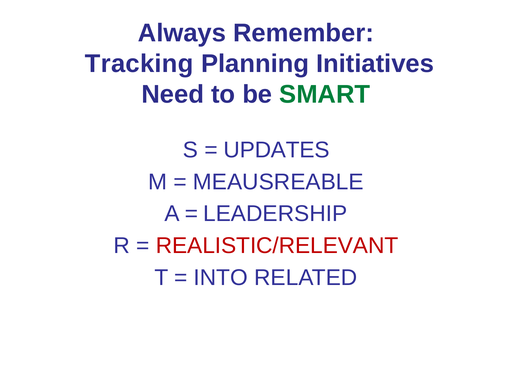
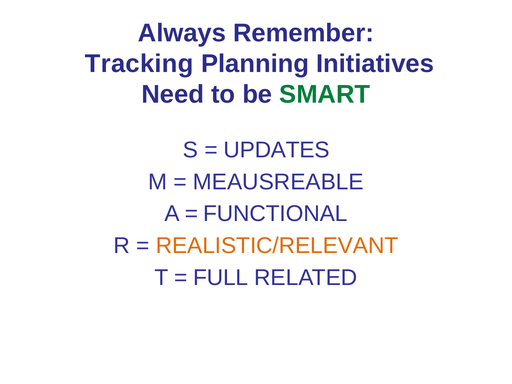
LEADERSHIP: LEADERSHIP -> FUNCTIONAL
REALISTIC/RELEVANT colour: red -> orange
INTO: INTO -> FULL
